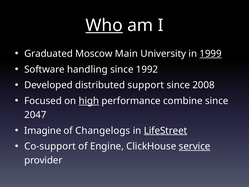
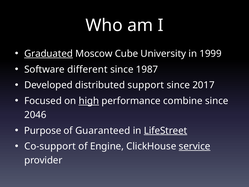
Who underline: present -> none
Graduated underline: none -> present
Main: Main -> Cube
1999 underline: present -> none
handling: handling -> different
1992: 1992 -> 1987
2008: 2008 -> 2017
2047: 2047 -> 2046
Imagine: Imagine -> Purpose
Changelogs: Changelogs -> Guaranteed
